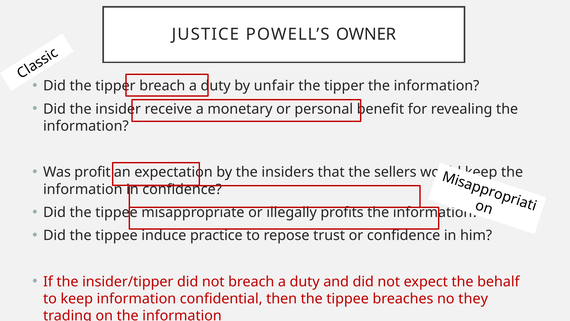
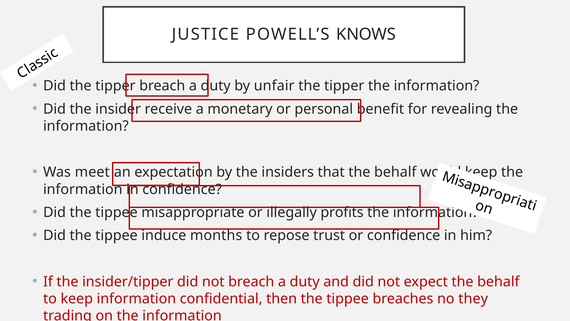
OWNER: OWNER -> KNOWS
profit: profit -> meet
that the sellers: sellers -> behalf
practice: practice -> months
